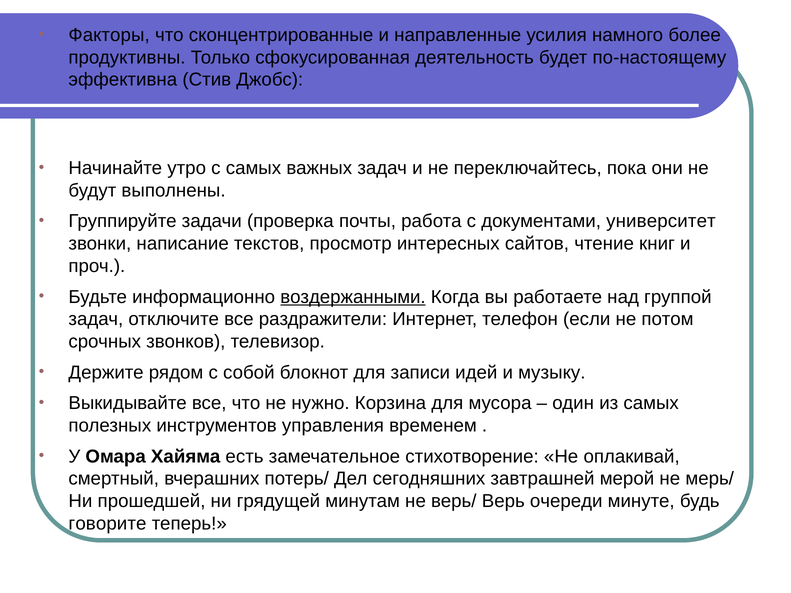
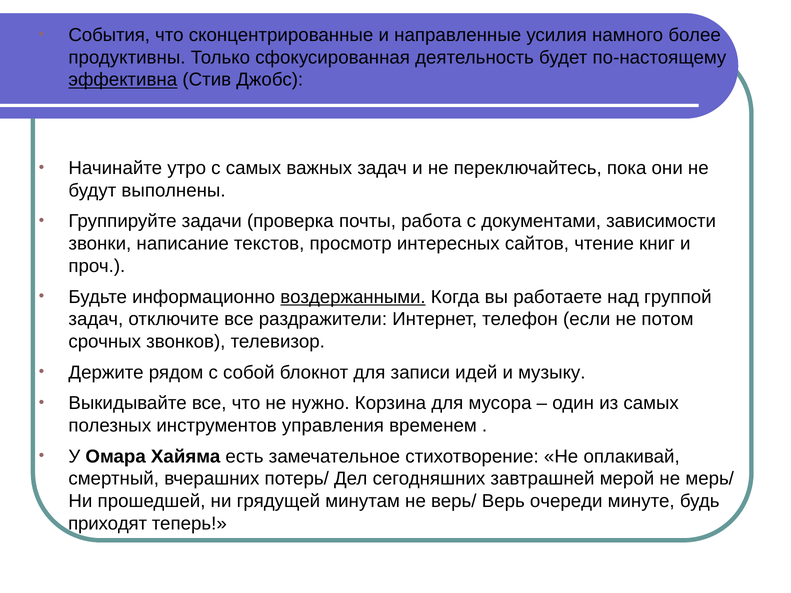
Факторы: Факторы -> События
эффективна underline: none -> present
университет: университет -> зависимости
говорите: говорите -> приходят
